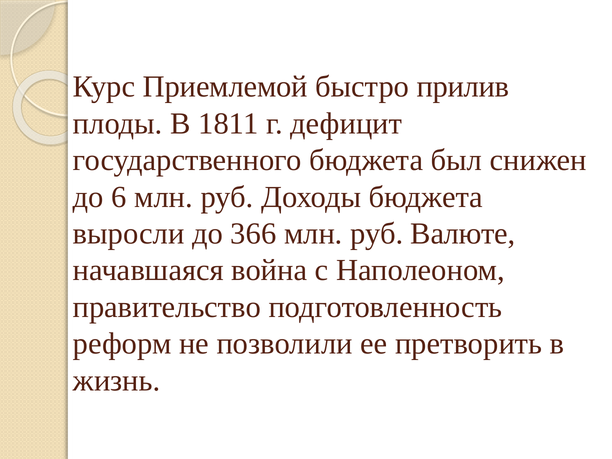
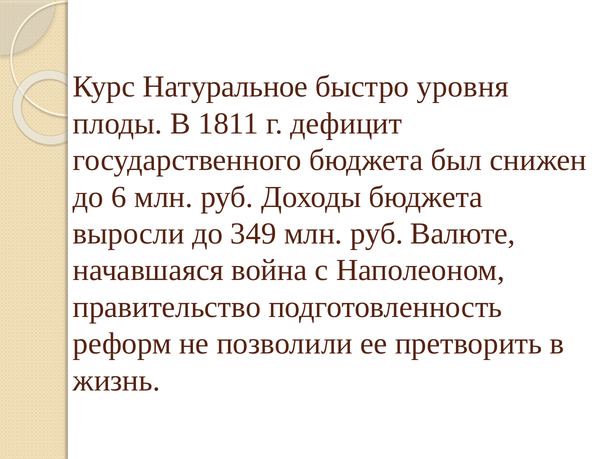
Приемлемой: Приемлемой -> Натуральное
прилив: прилив -> уровня
366: 366 -> 349
